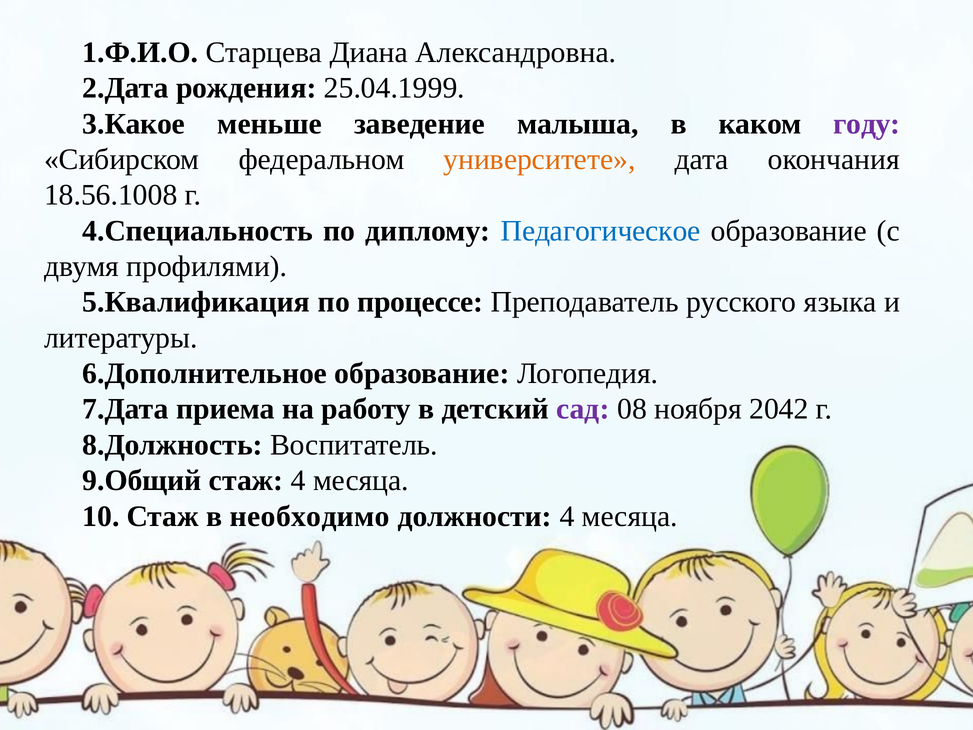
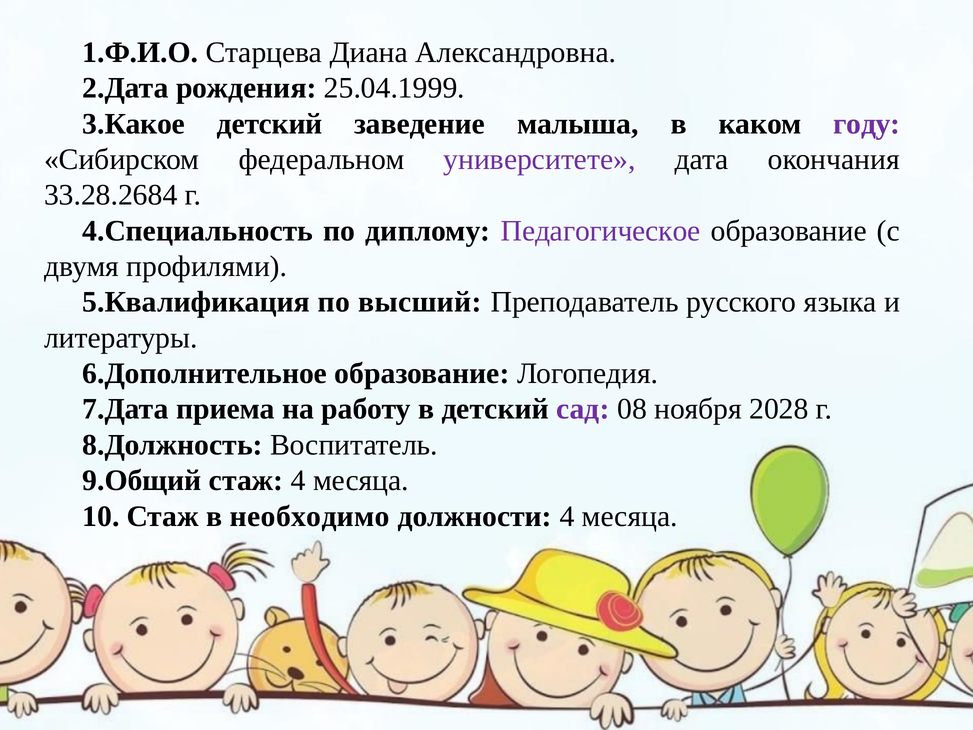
меньше at (270, 124): меньше -> детский
университете colour: orange -> purple
18.56.1008: 18.56.1008 -> 33.28.2684
Педагогическое colour: blue -> purple
процессе: процессе -> высший
2042: 2042 -> 2028
